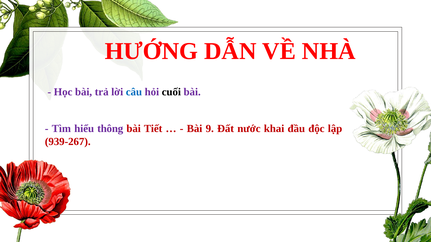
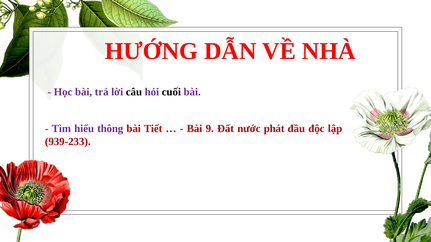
câu colour: blue -> black
khai: khai -> phát
939-267: 939-267 -> 939-233
